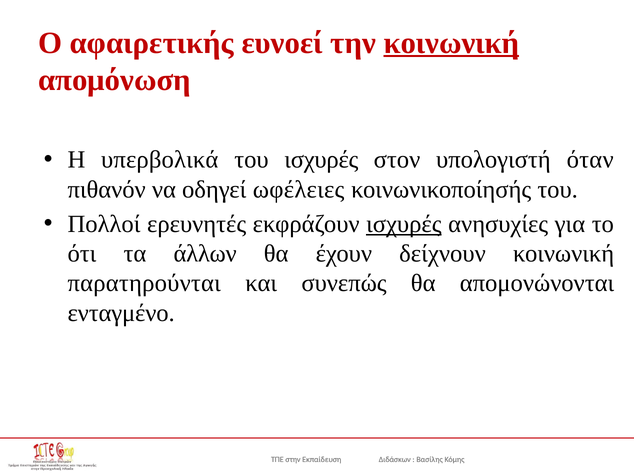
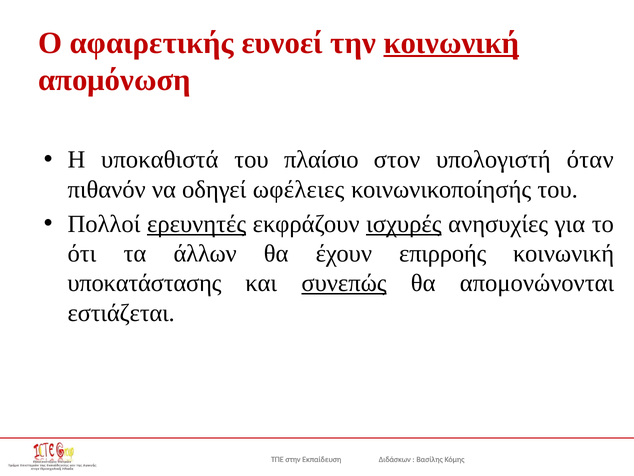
υπερβολικά: υπερβολικά -> υποκαθιστά
του ισχυρές: ισχυρές -> πλαίσιο
ερευνητές underline: none -> present
δείχνουν: δείχνουν -> επιρροής
παρατηρούνται: παρατηρούνται -> υποκατάστασης
συνεπώς underline: none -> present
ενταγμένο: ενταγμένο -> εστιάζεται
